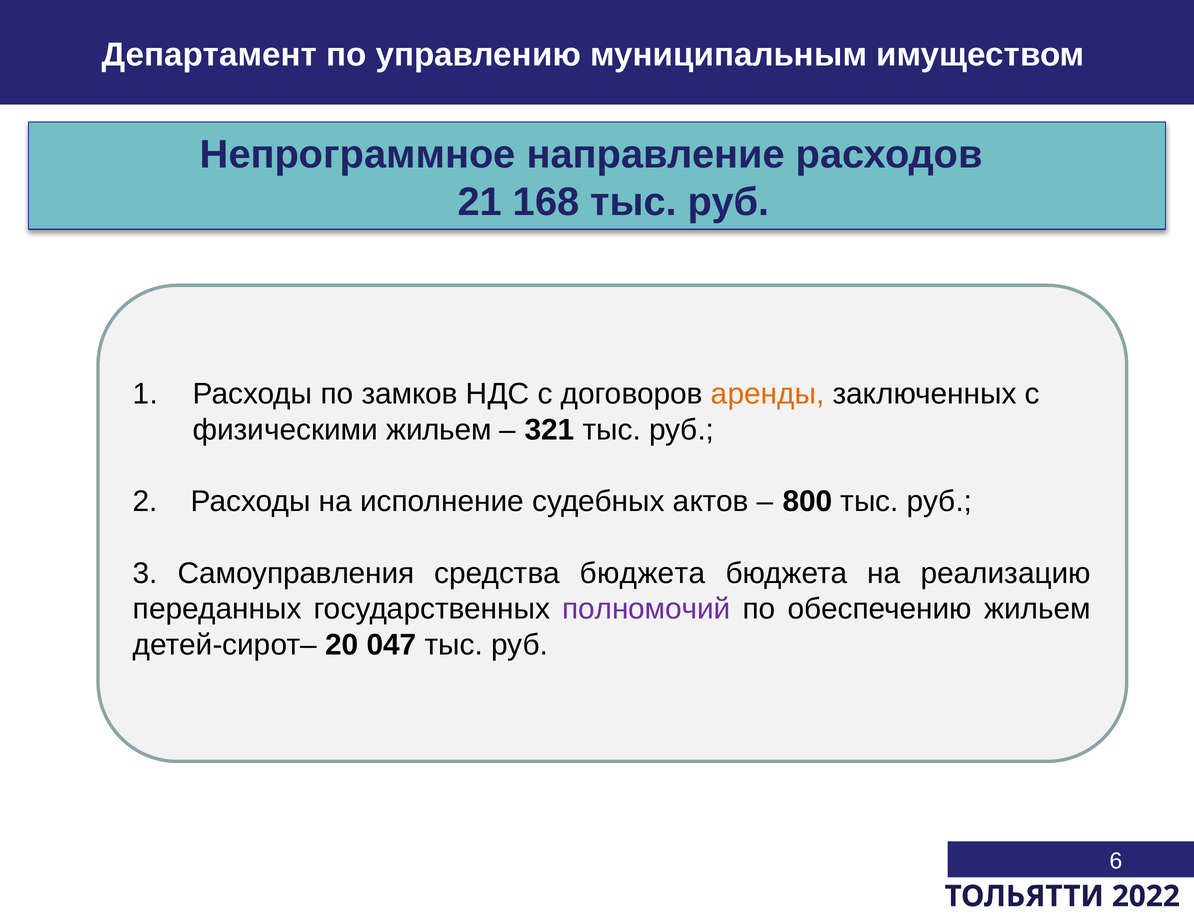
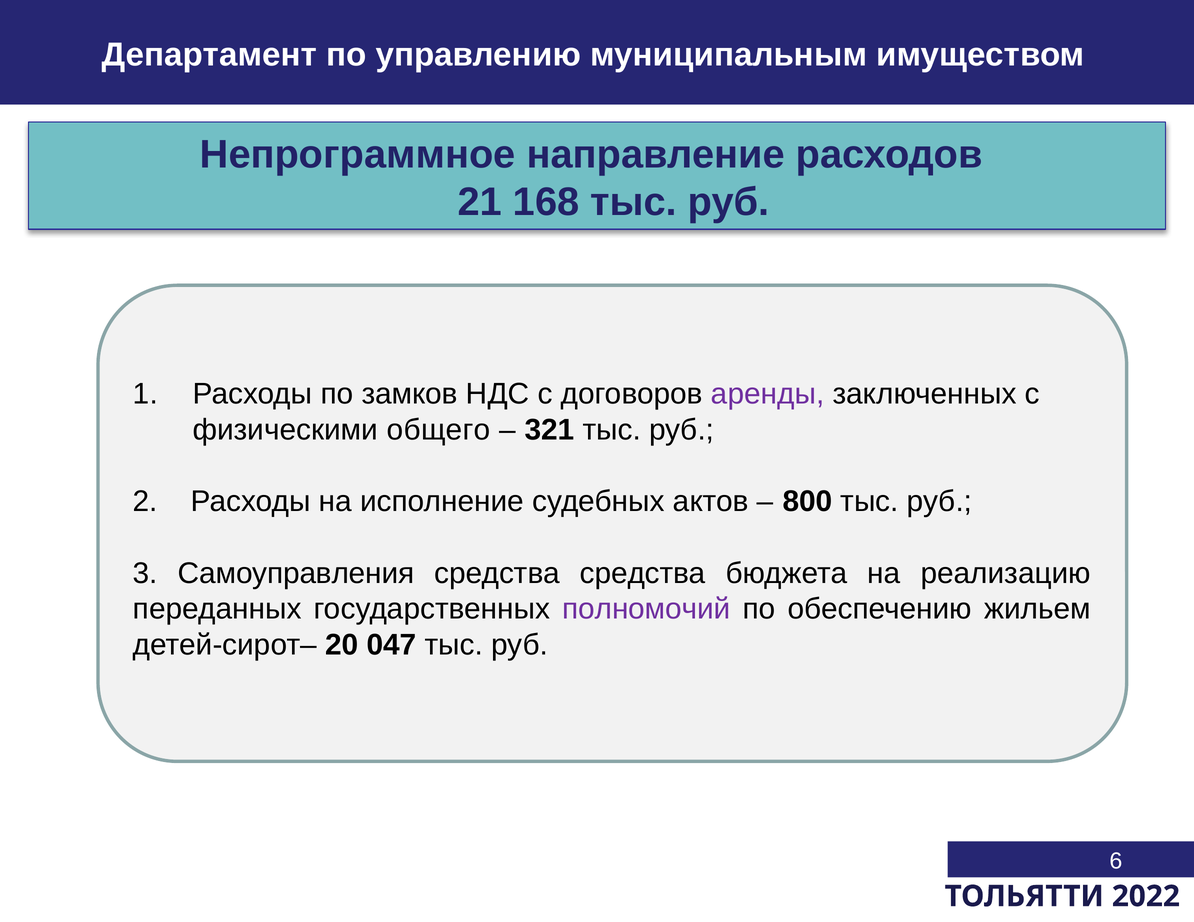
аренды colour: orange -> purple
физическими жильем: жильем -> общего
средства бюджета: бюджета -> средства
